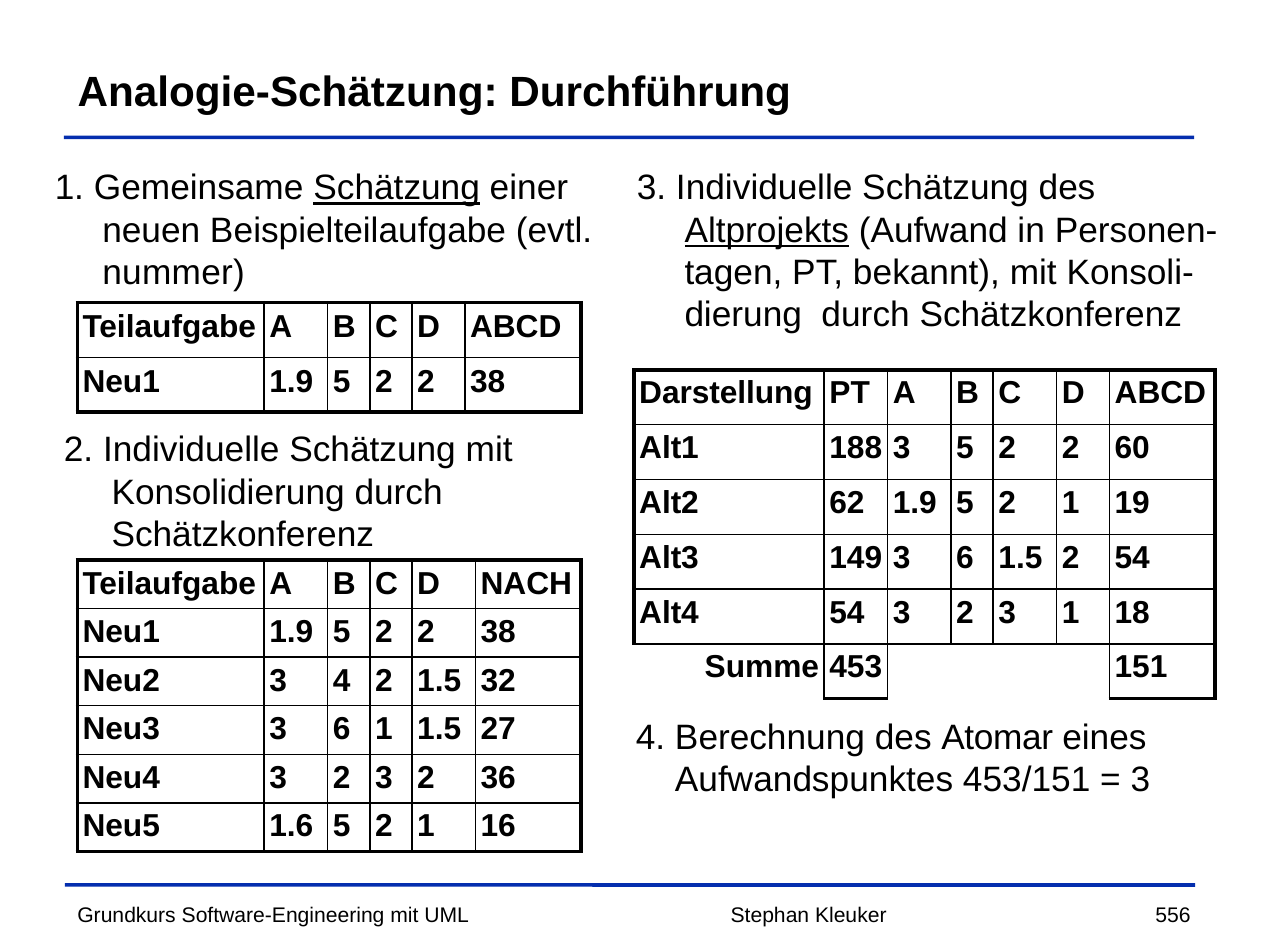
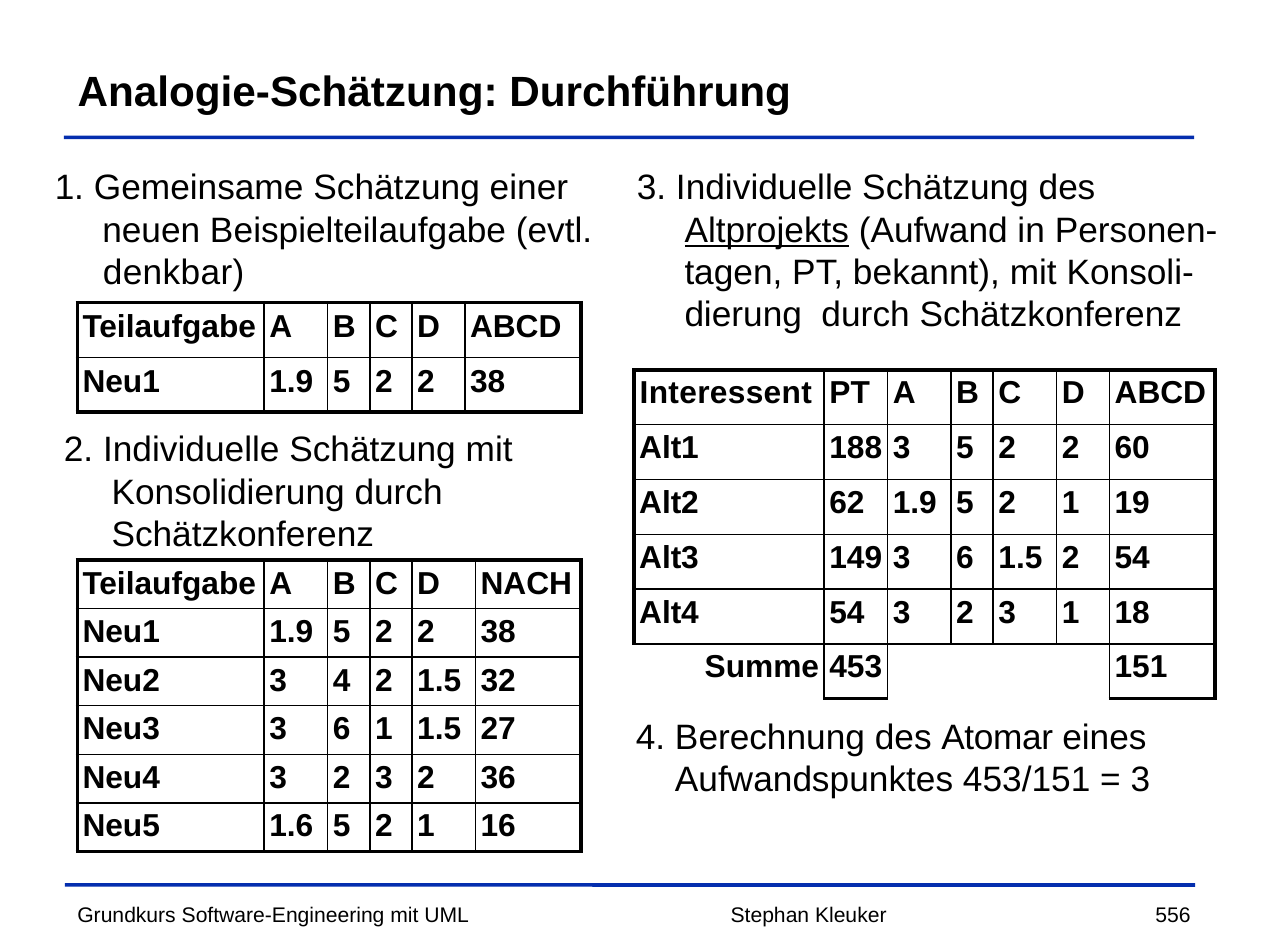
Schätzung at (397, 188) underline: present -> none
nummer: nummer -> denkbar
Darstellung: Darstellung -> Interessent
